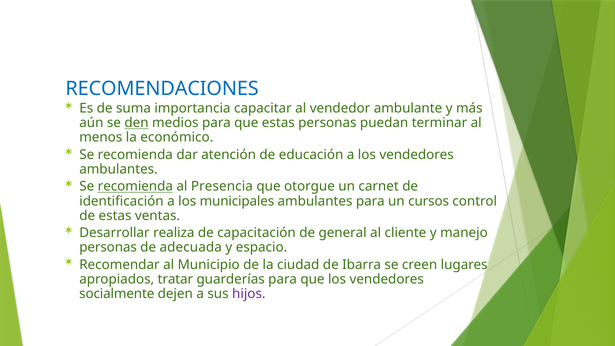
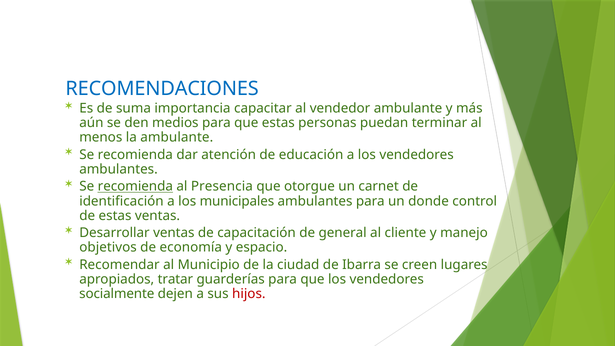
den underline: present -> none
la económico: económico -> ambulante
cursos: cursos -> donde
Desarrollar realiza: realiza -> ventas
personas at (108, 247): personas -> objetivos
adecuada: adecuada -> economía
hijos colour: purple -> red
